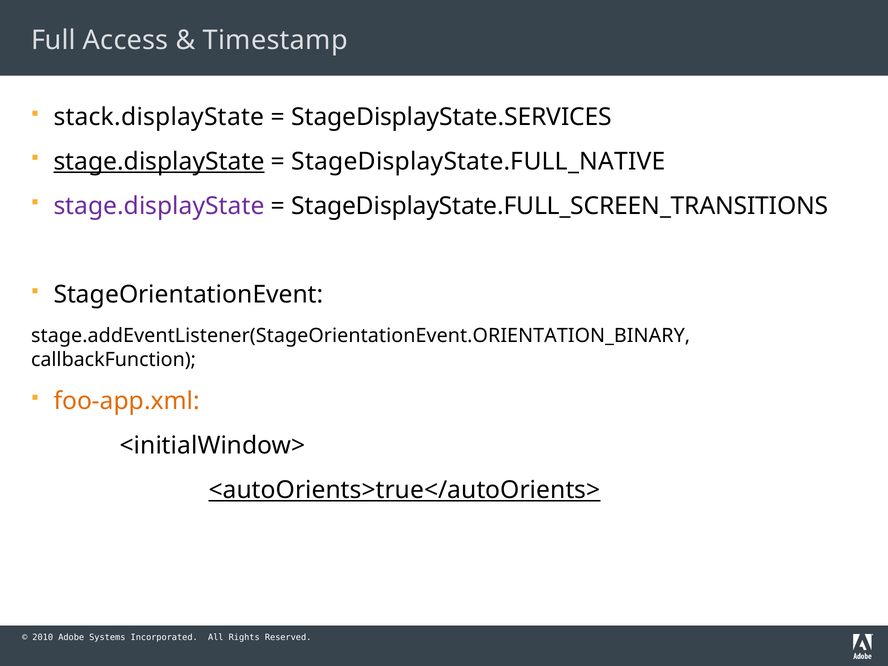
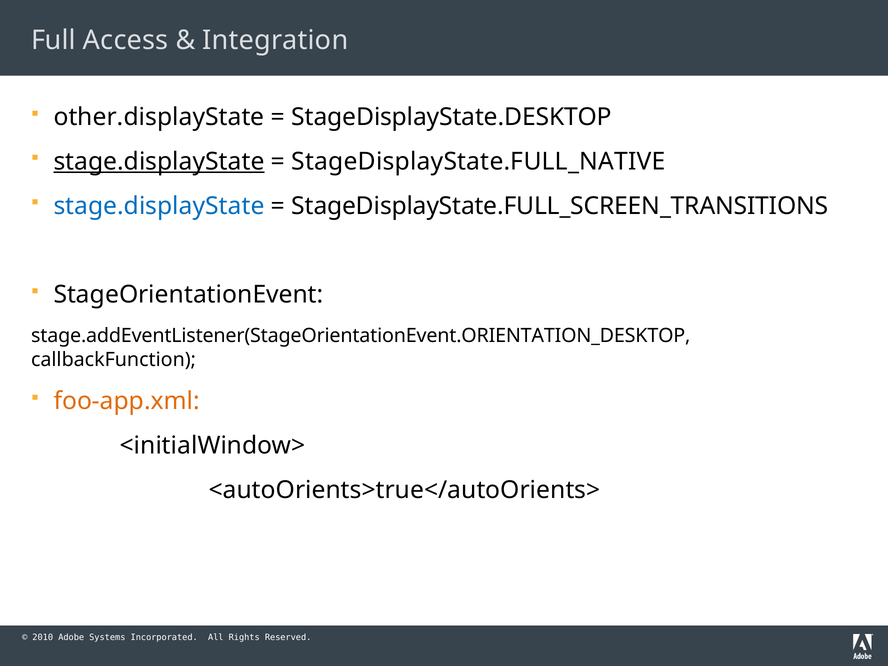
Timestamp: Timestamp -> Integration
stack.displayState: stack.displayState -> other.displayState
StageDisplayState.SERVICES: StageDisplayState.SERVICES -> StageDisplayState.DESKTOP
stage.displayState at (159, 206) colour: purple -> blue
stage.addEventListener(StageOrientationEvent.ORIENTATION_BINARY: stage.addEventListener(StageOrientationEvent.ORIENTATION_BINARY -> stage.addEventListener(StageOrientationEvent.ORIENTATION_DESKTOP
<autoOrients>true</autoOrients> underline: present -> none
